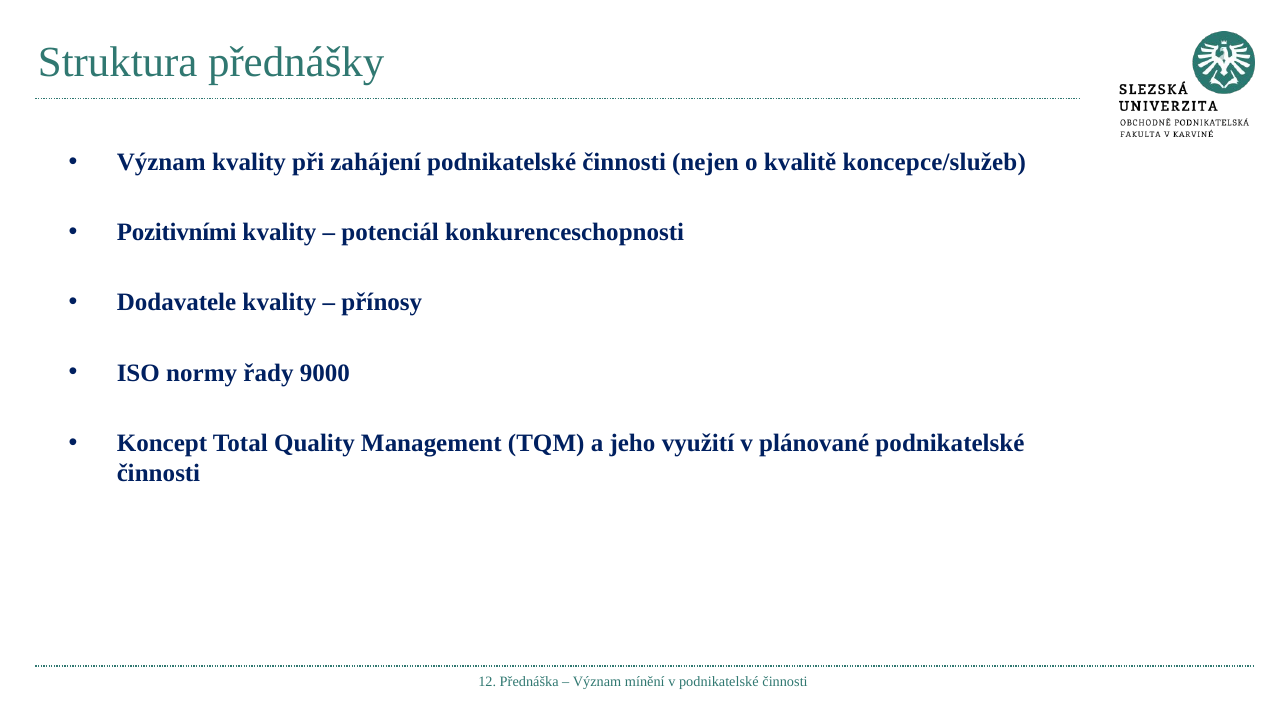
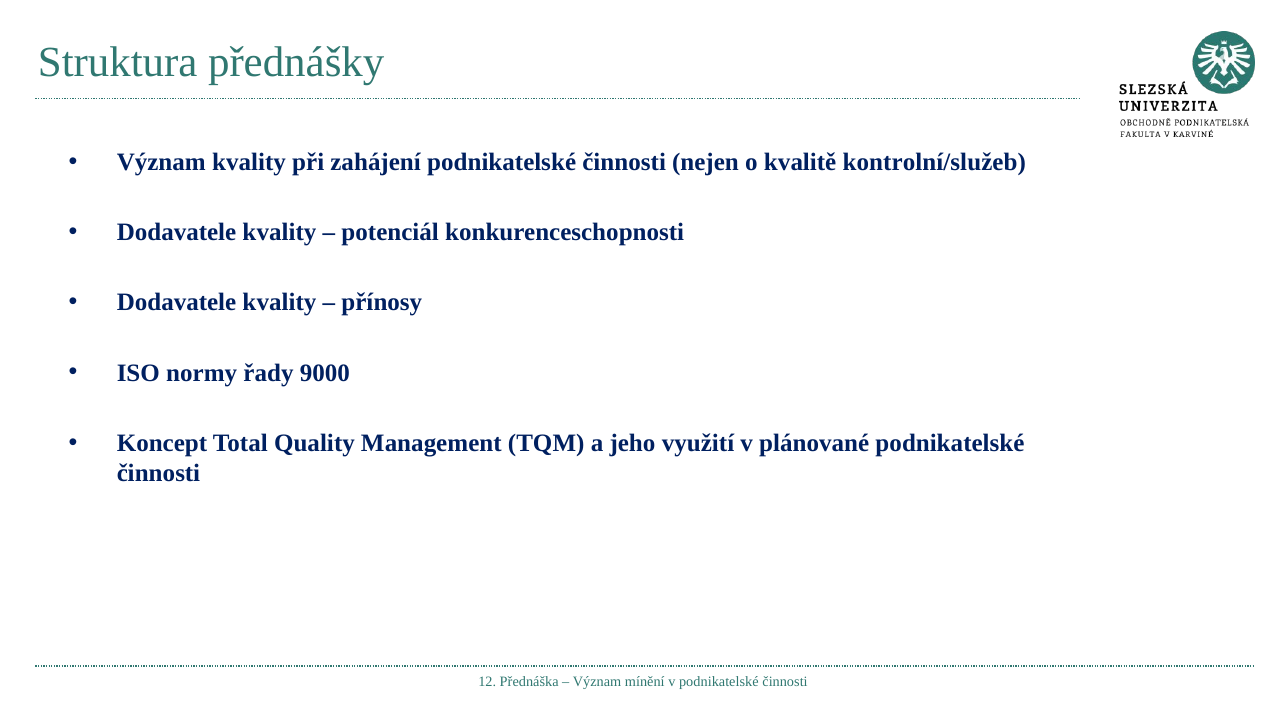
koncepce/služeb: koncepce/služeb -> kontrolní/služeb
Pozitivními at (177, 232): Pozitivními -> Dodavatele
